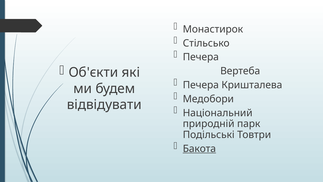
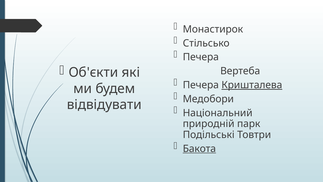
Кришталева underline: none -> present
